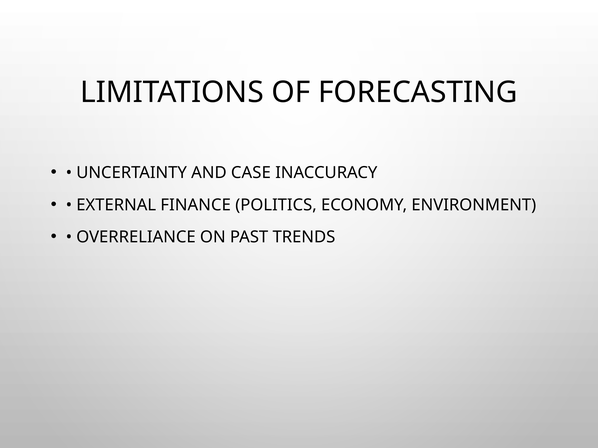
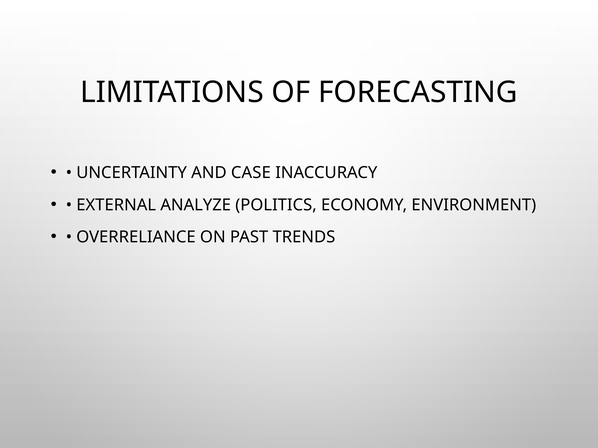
FINANCE: FINANCE -> ANALYZE
